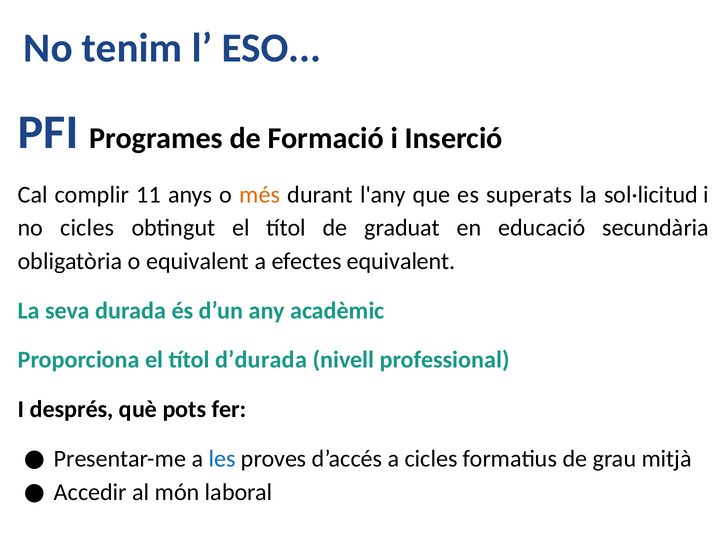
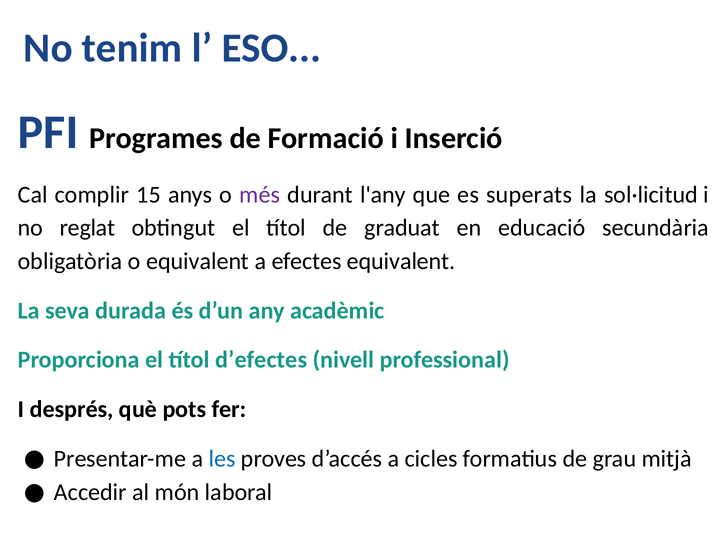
11: 11 -> 15
més colour: orange -> purple
no cicles: cicles -> reglat
d’durada: d’durada -> d’efectes
